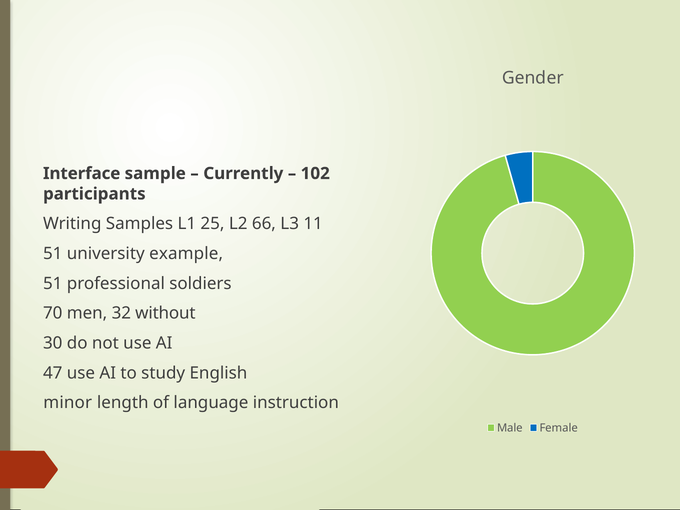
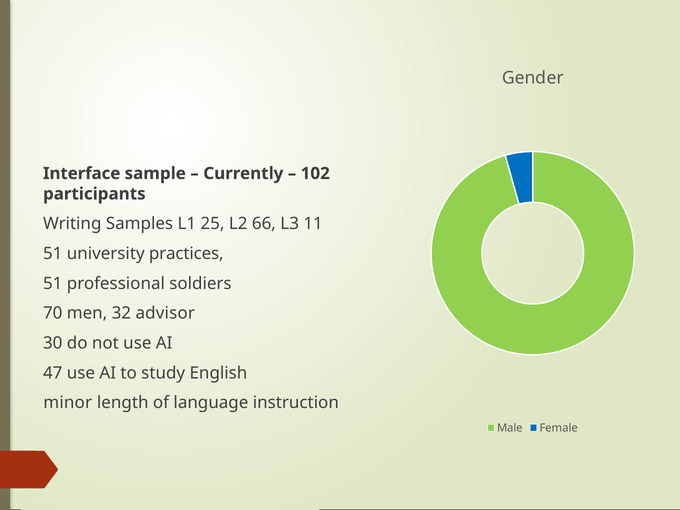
example: example -> practices
without: without -> advisor
